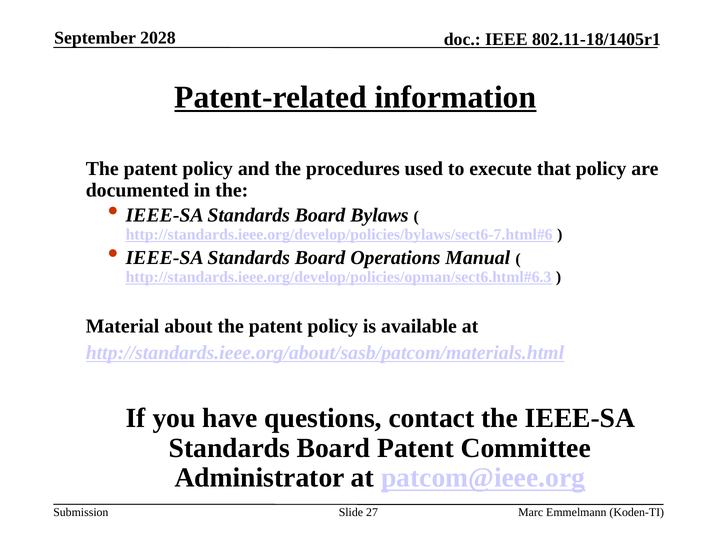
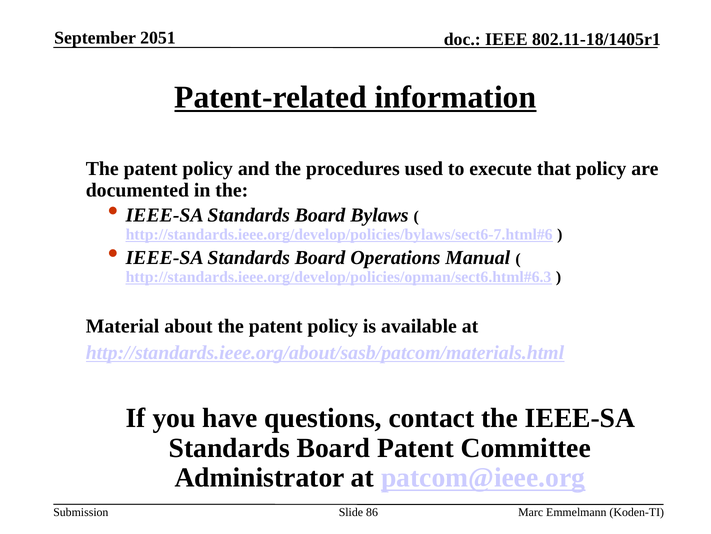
2028: 2028 -> 2051
27: 27 -> 86
